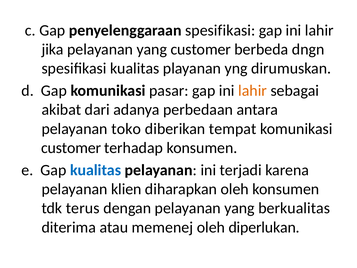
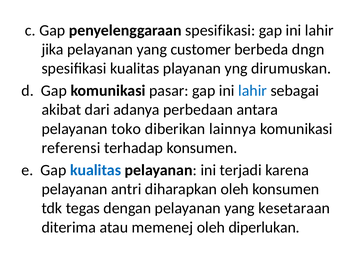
lahir at (253, 91) colour: orange -> blue
tempat: tempat -> lainnya
customer at (71, 148): customer -> referensi
klien: klien -> antri
terus: terus -> tegas
berkualitas: berkualitas -> kesetaraan
